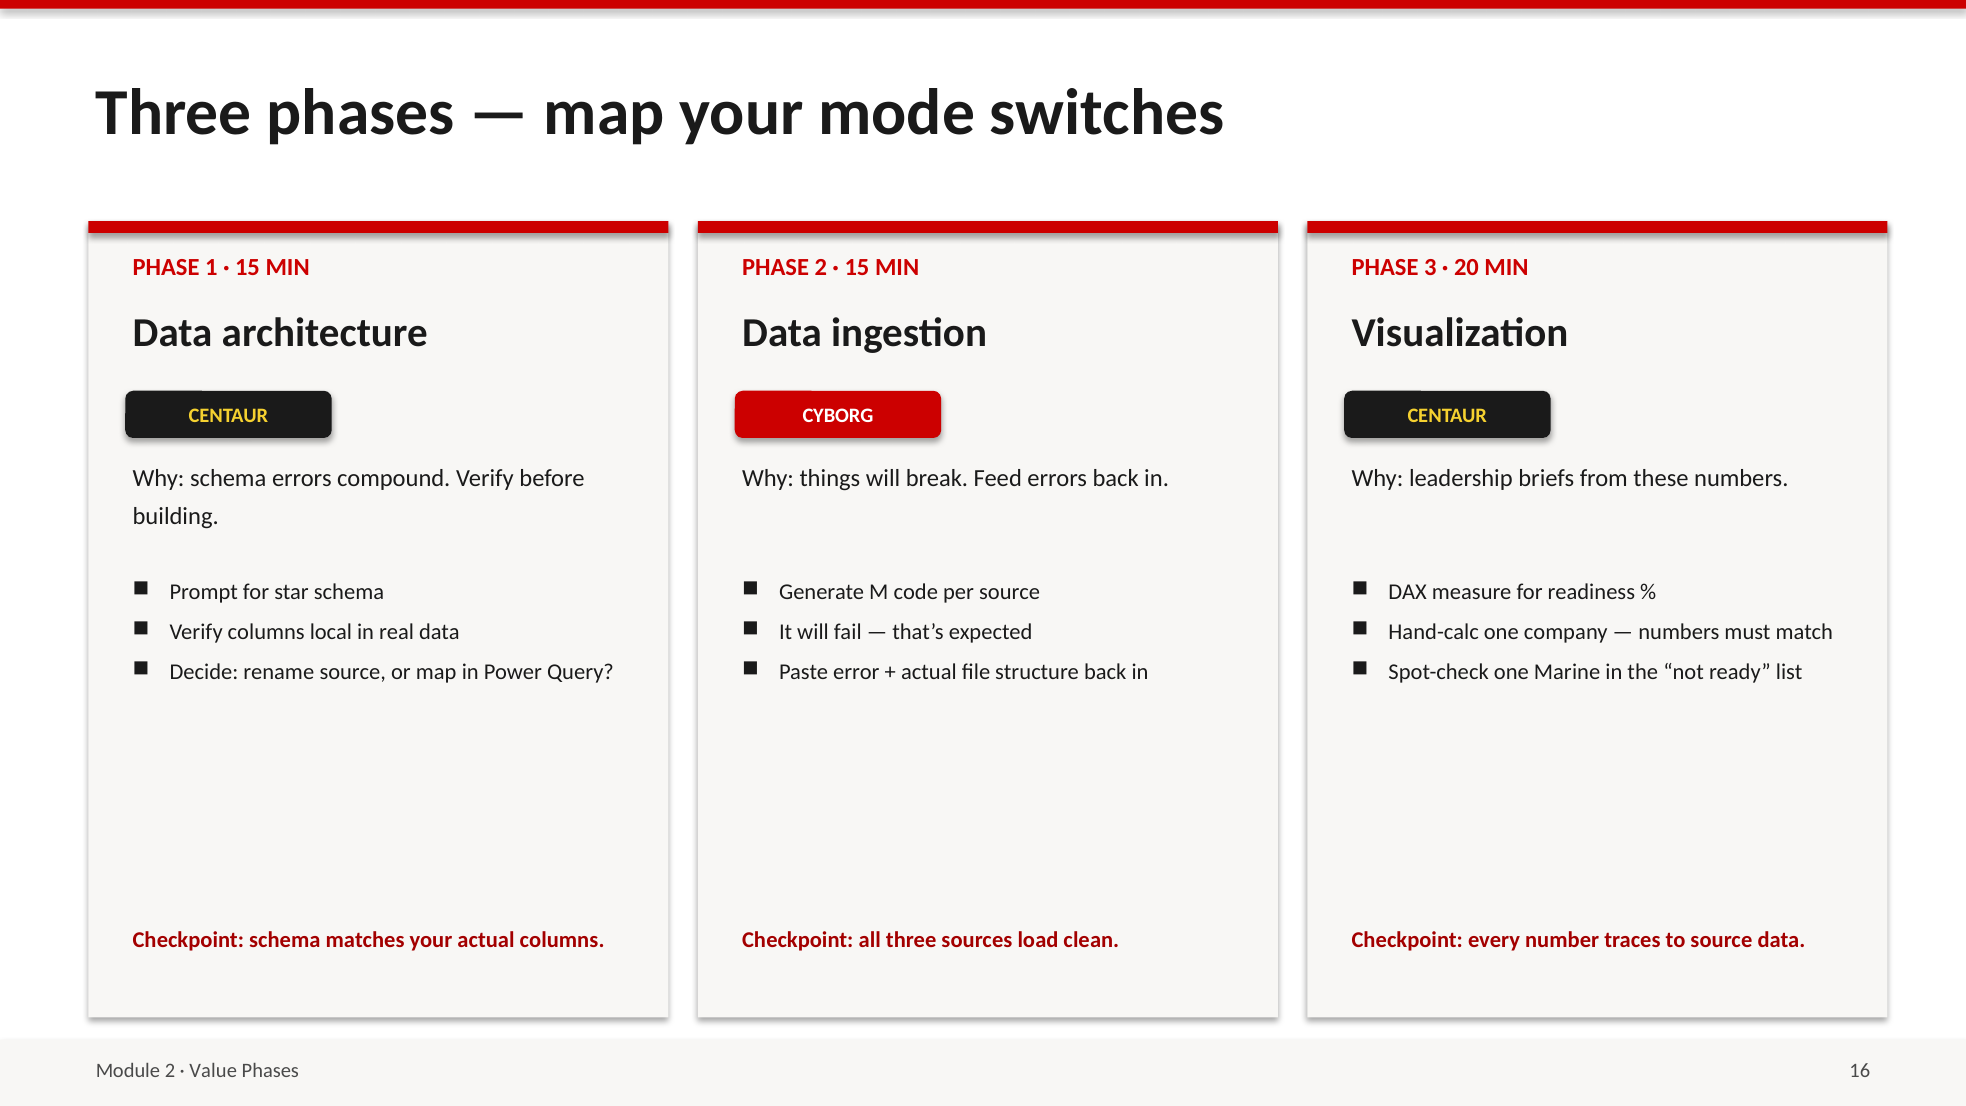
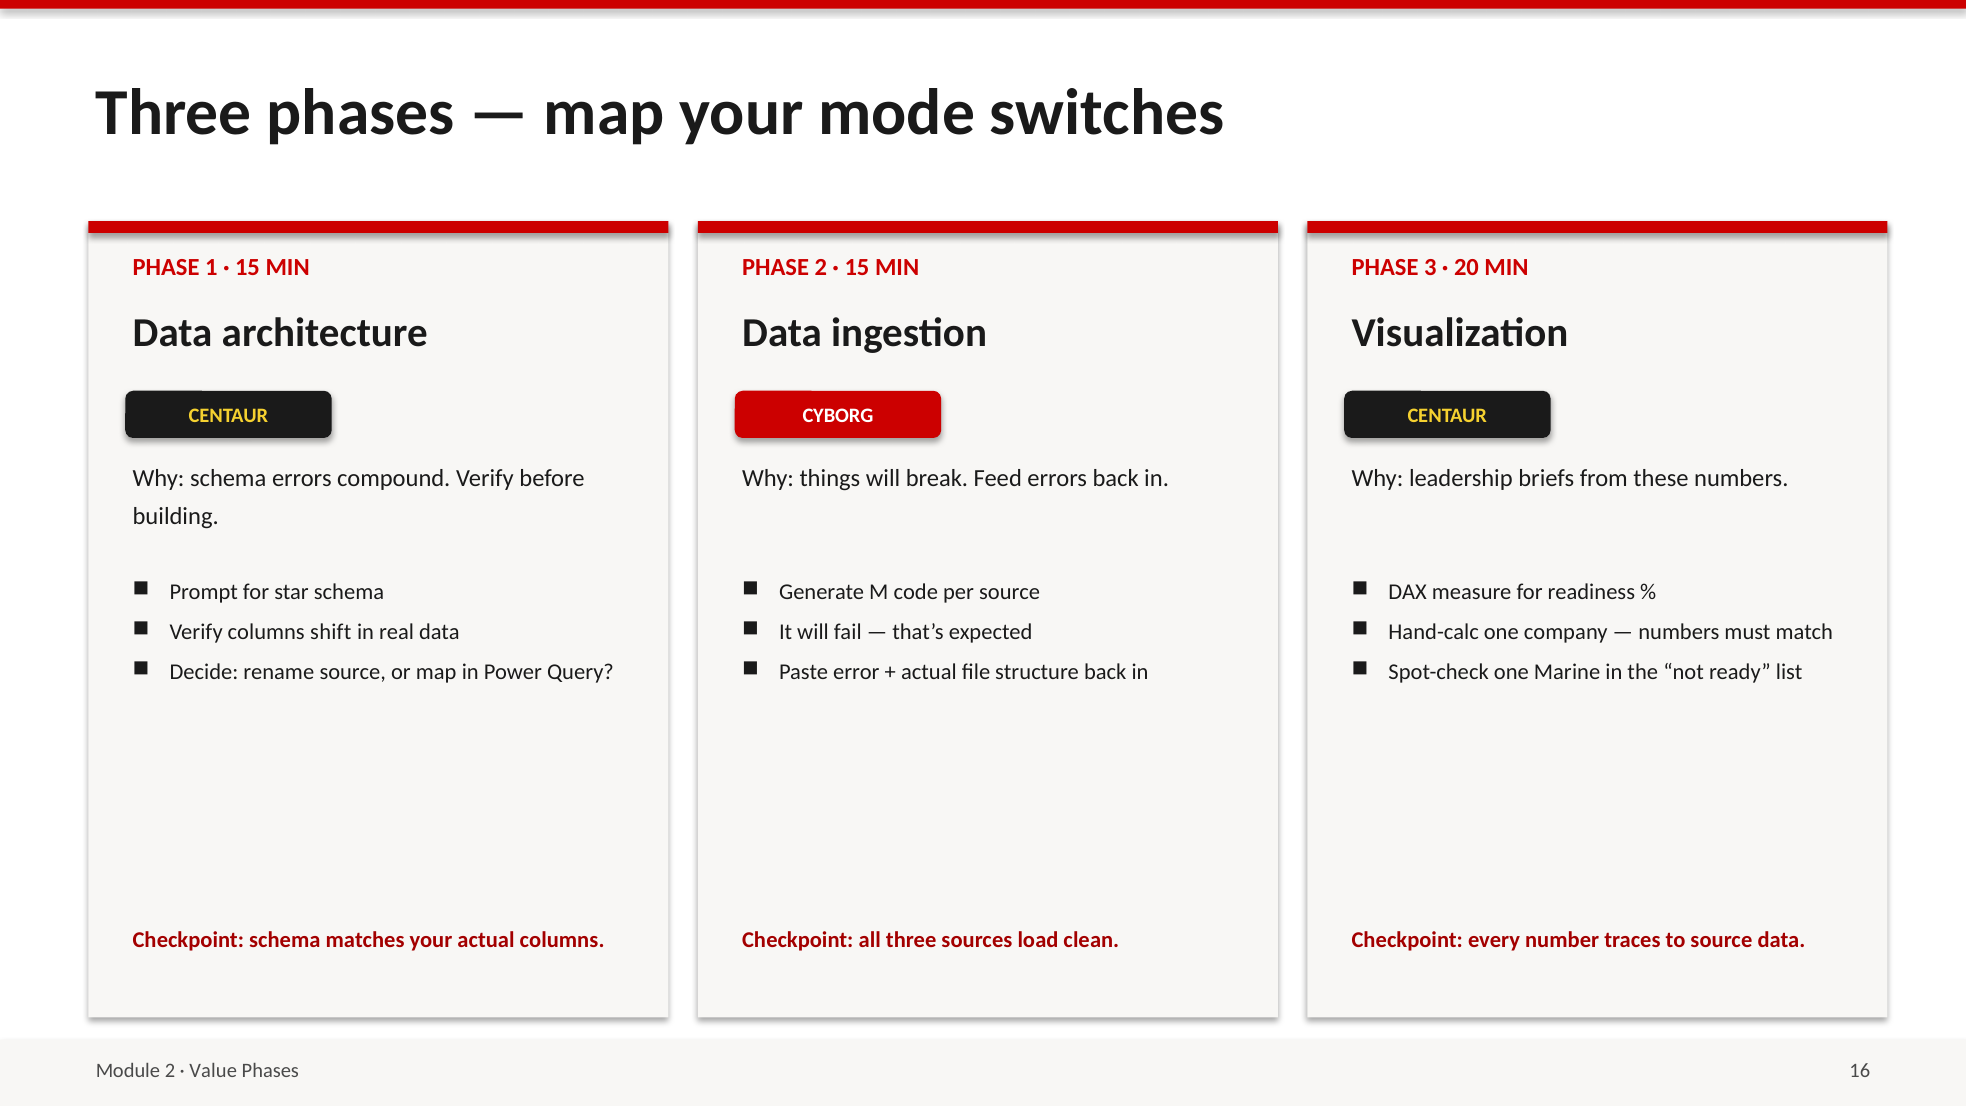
local: local -> shift
